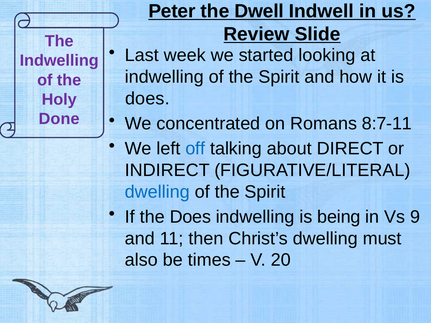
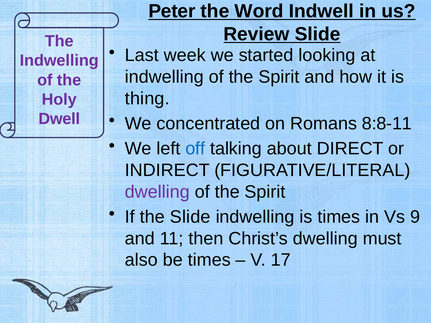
Dwell: Dwell -> Word
does at (147, 99): does -> thing
Done: Done -> Dwell
8:7-11: 8:7-11 -> 8:8-11
dwelling at (157, 192) colour: blue -> purple
the Does: Does -> Slide
is being: being -> times
20: 20 -> 17
